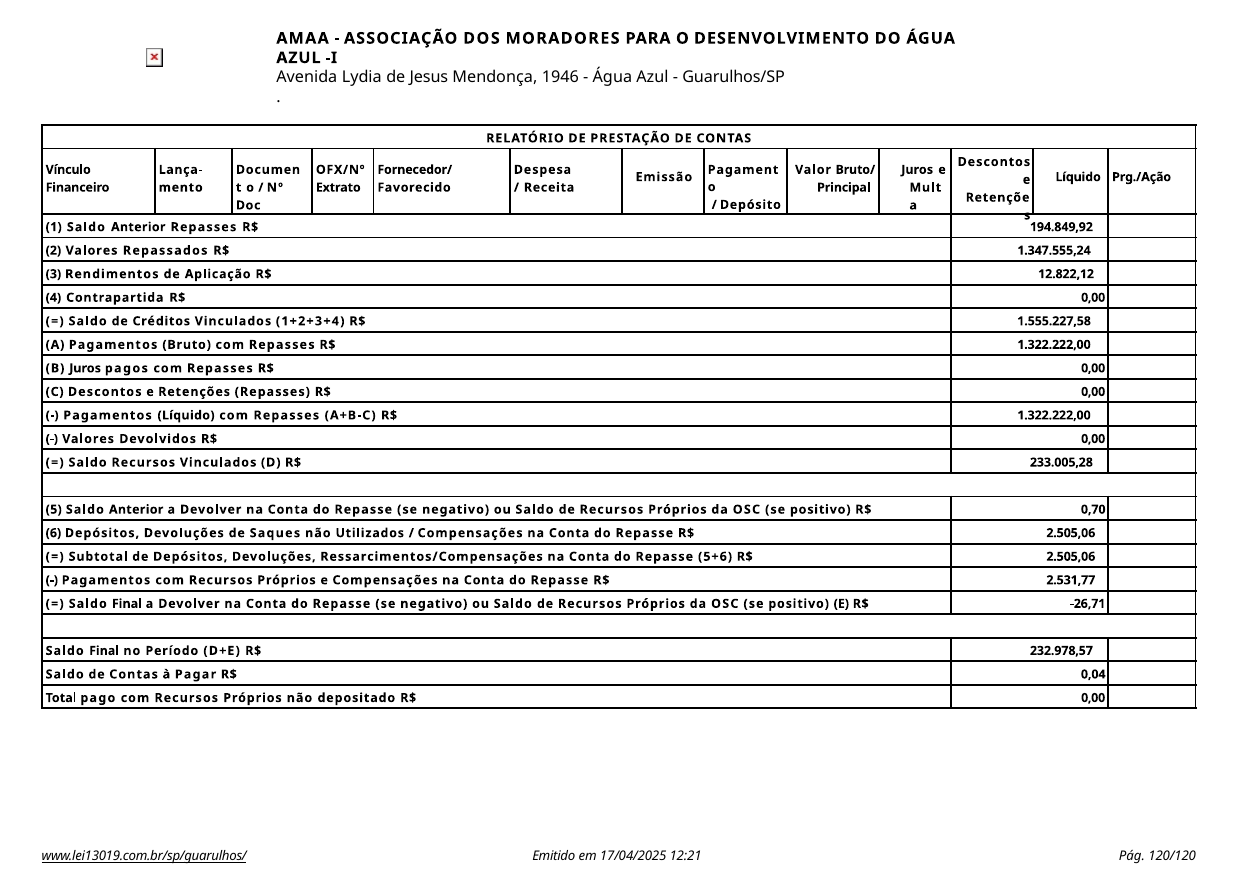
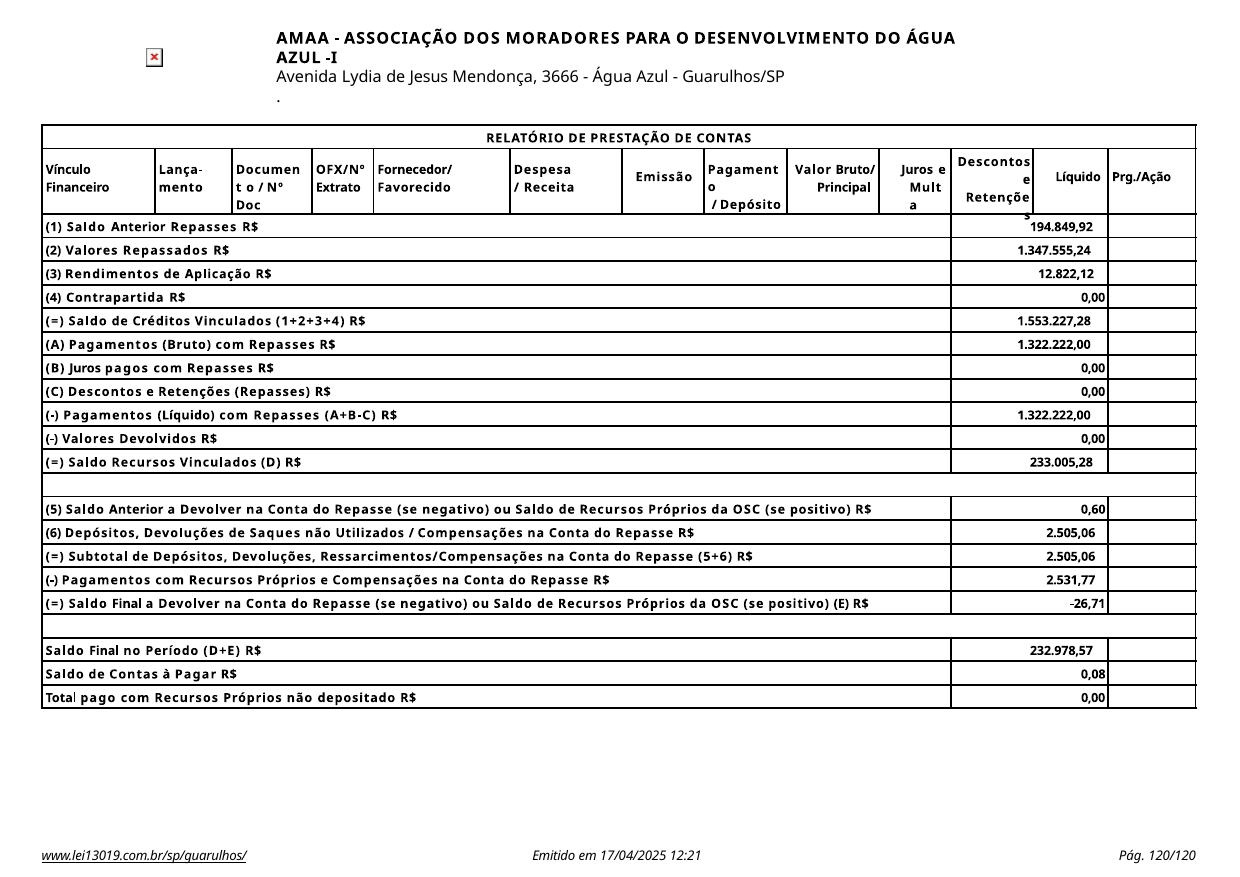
1946: 1946 -> 3666
1.555.227,58: 1.555.227,58 -> 1.553.227,28
0,70: 0,70 -> 0,60
0,04: 0,04 -> 0,08
